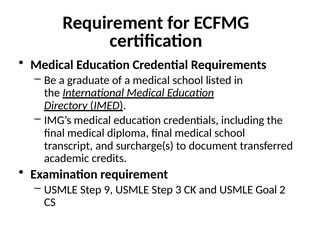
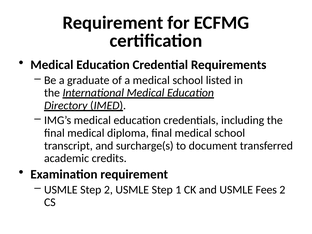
Step 9: 9 -> 2
3: 3 -> 1
Goal: Goal -> Fees
